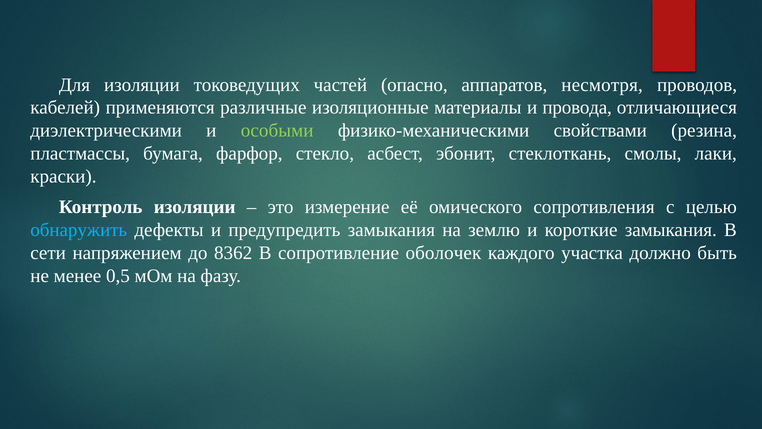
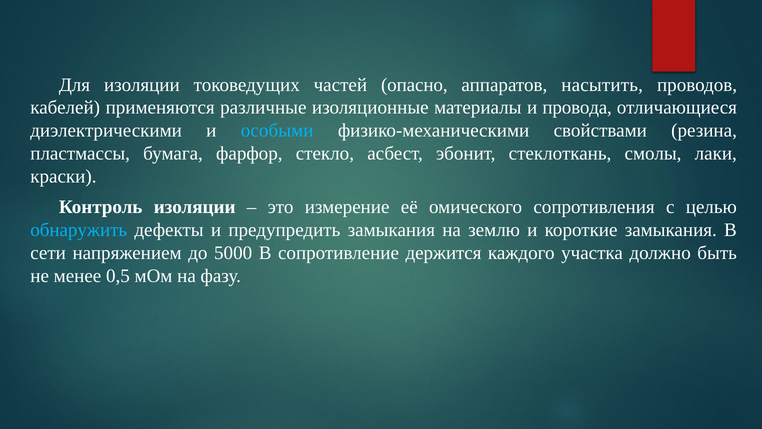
несмотря: несмотря -> насытить
особыми colour: light green -> light blue
8362: 8362 -> 5000
оболочек: оболочек -> держится
